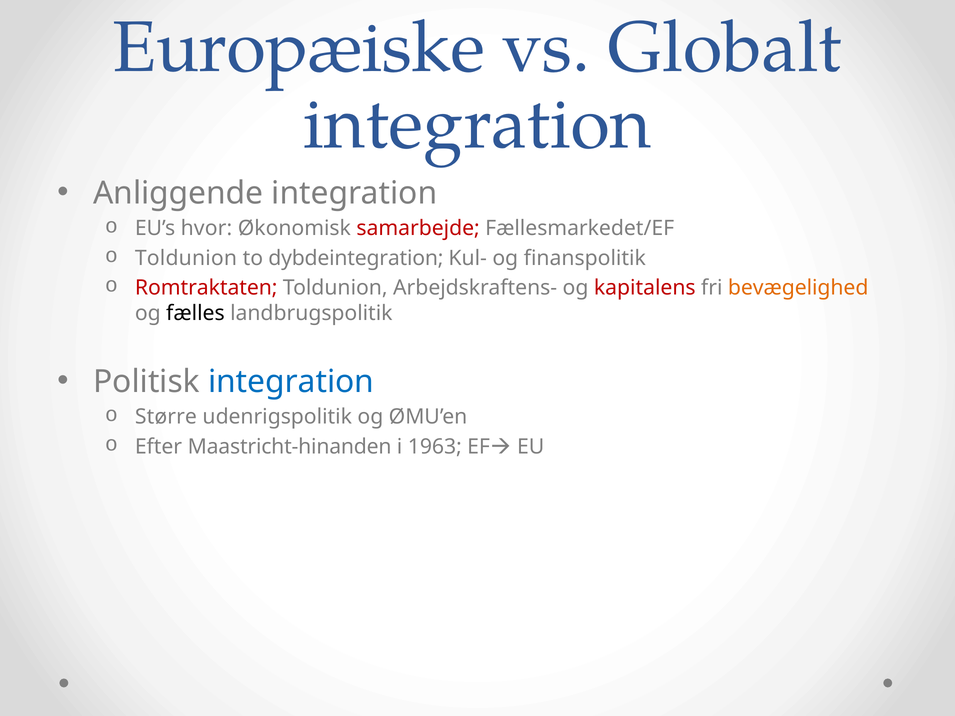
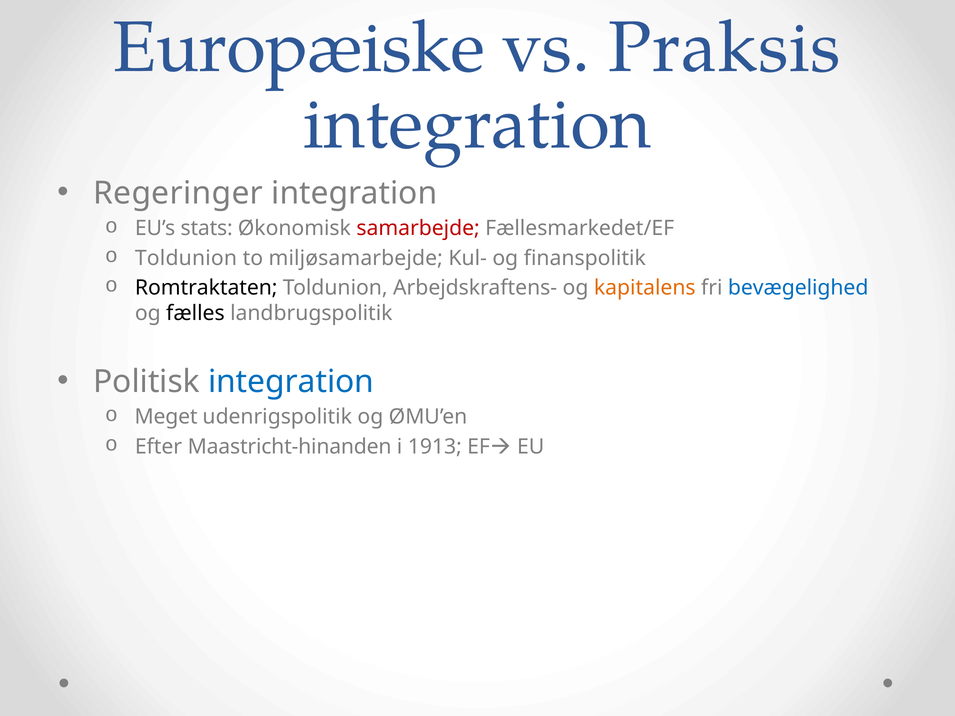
Globalt: Globalt -> Praksis
Anliggende: Anliggende -> Regeringer
hvor: hvor -> stats
dybdeintegration: dybdeintegration -> miljøsamarbejde
Romtraktaten colour: red -> black
kapitalens colour: red -> orange
bevægelighed colour: orange -> blue
Større: Større -> Meget
1963: 1963 -> 1913
